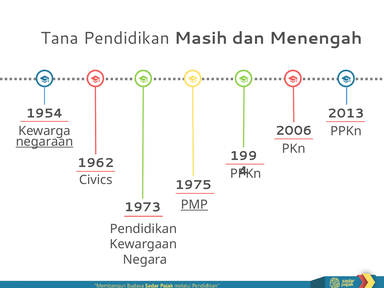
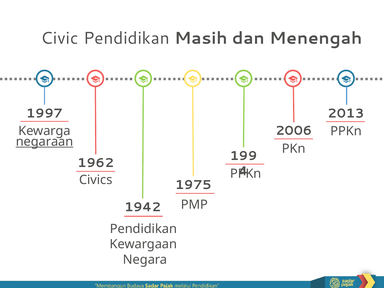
Tana: Tana -> Civic
1954: 1954 -> 1997
PMP underline: present -> none
1973: 1973 -> 1942
